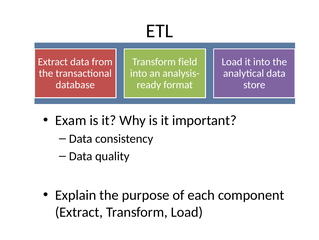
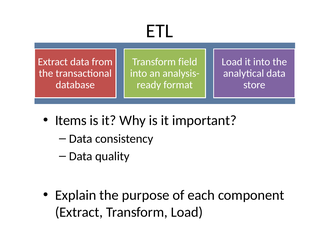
Exam: Exam -> Items
